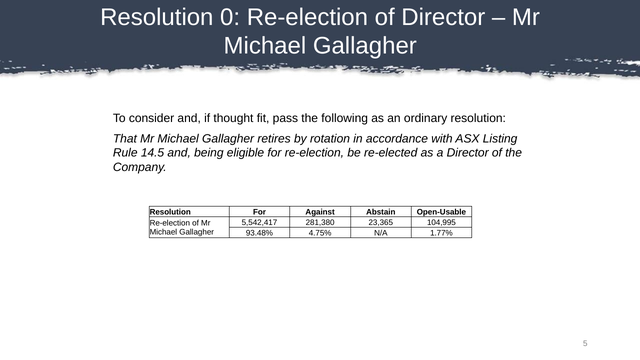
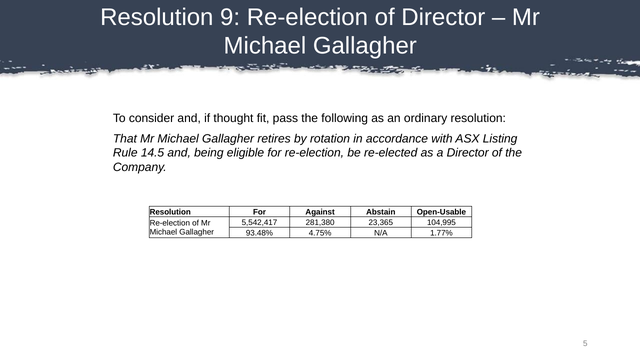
0: 0 -> 9
